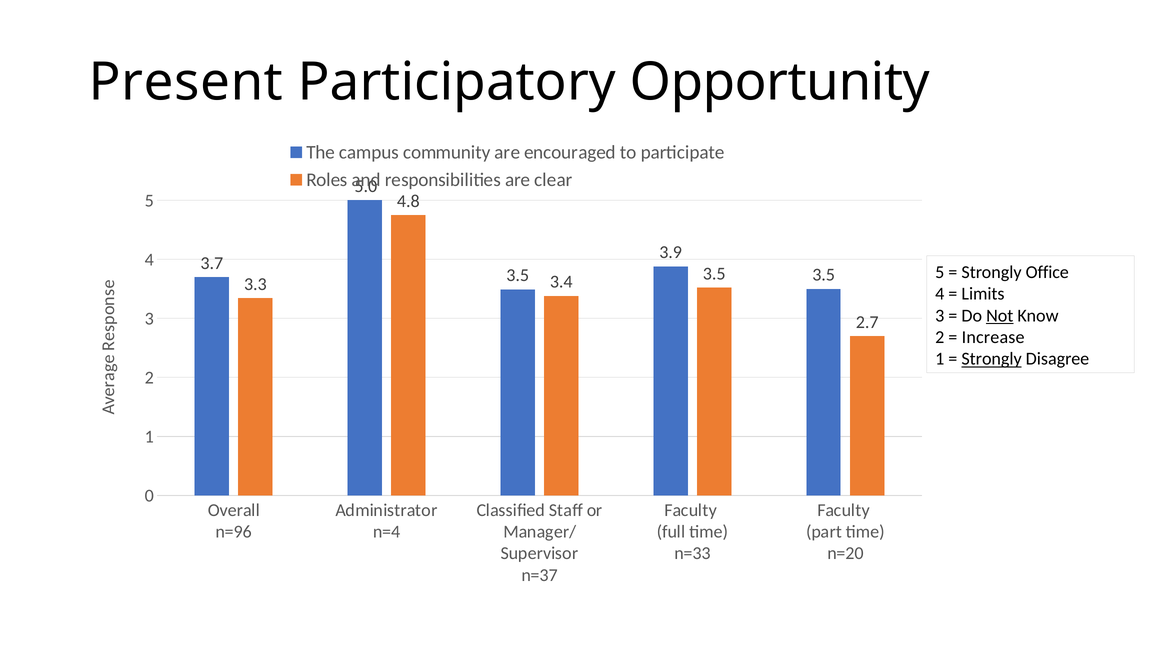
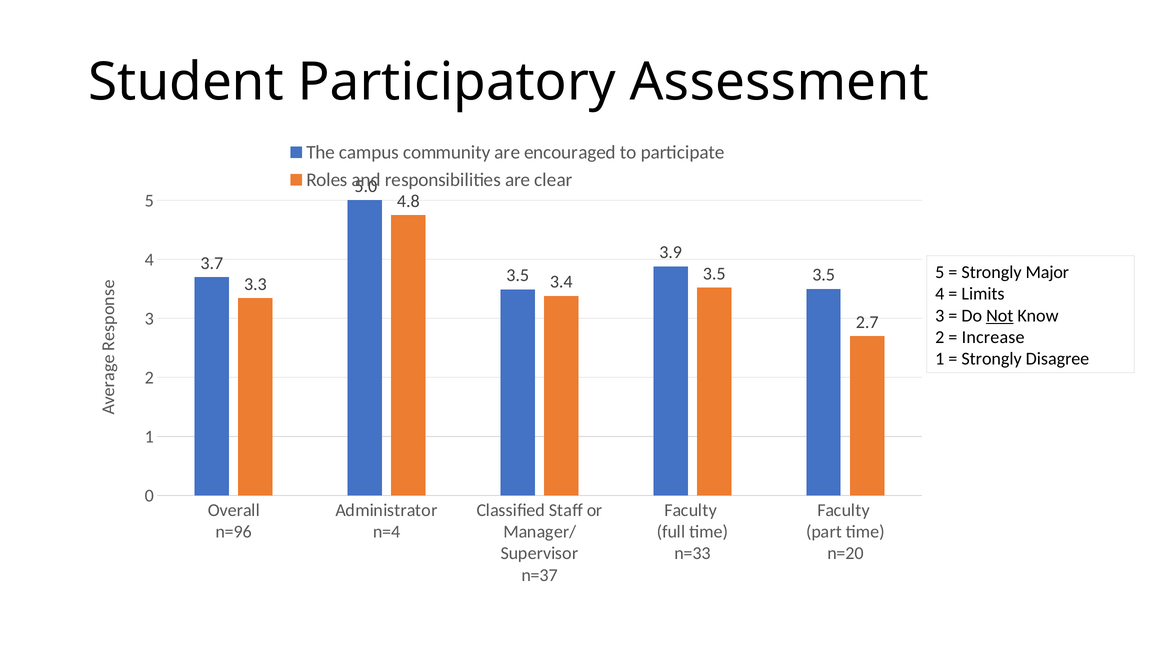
Present: Present -> Student
Opportunity: Opportunity -> Assessment
Office: Office -> Major
Strongly at (992, 359) underline: present -> none
